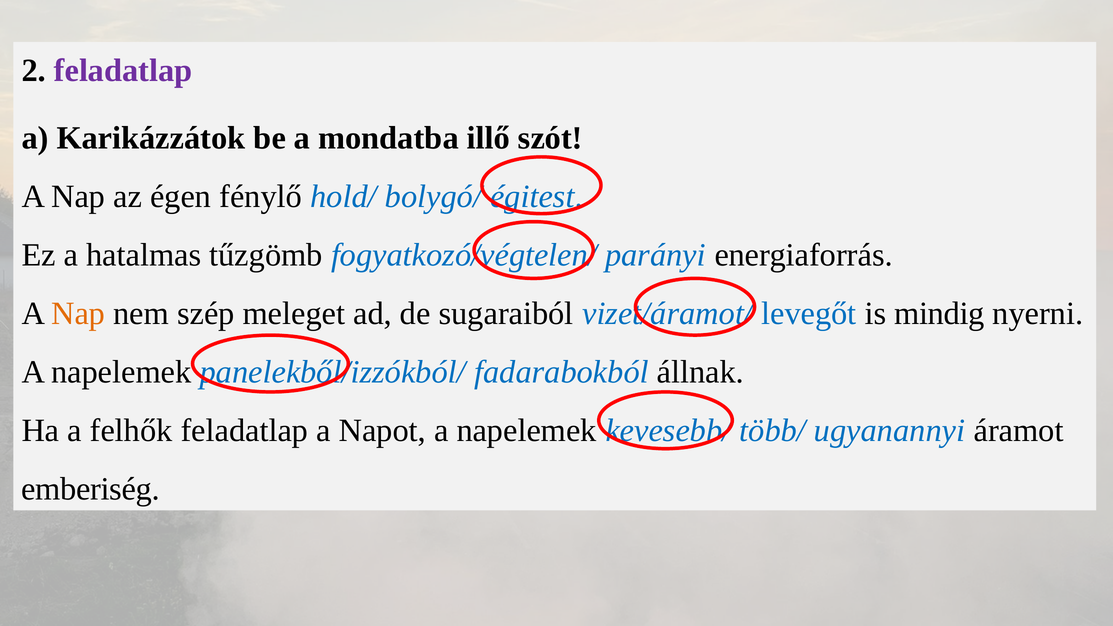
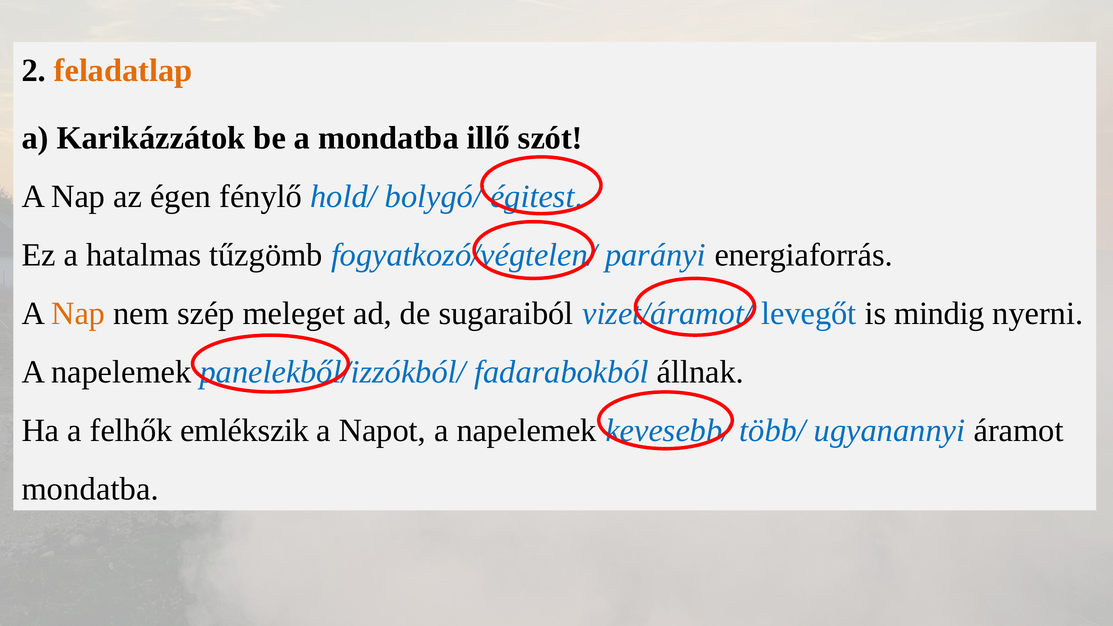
feladatlap at (123, 71) colour: purple -> orange
felhők feladatlap: feladatlap -> emlékszik
emberiség at (90, 489): emberiség -> mondatba
